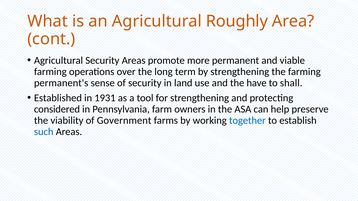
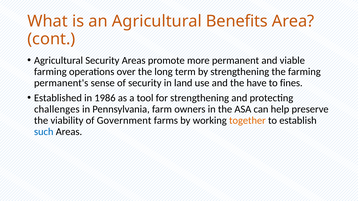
Roughly: Roughly -> Benefits
shall: shall -> fines
1931: 1931 -> 1986
considered: considered -> challenges
together colour: blue -> orange
